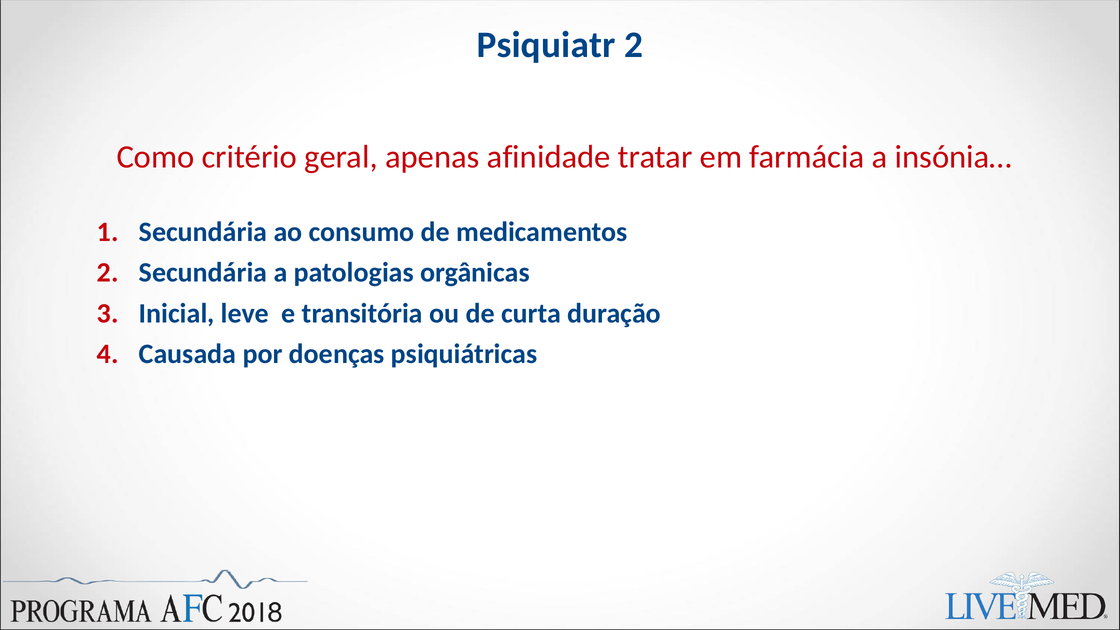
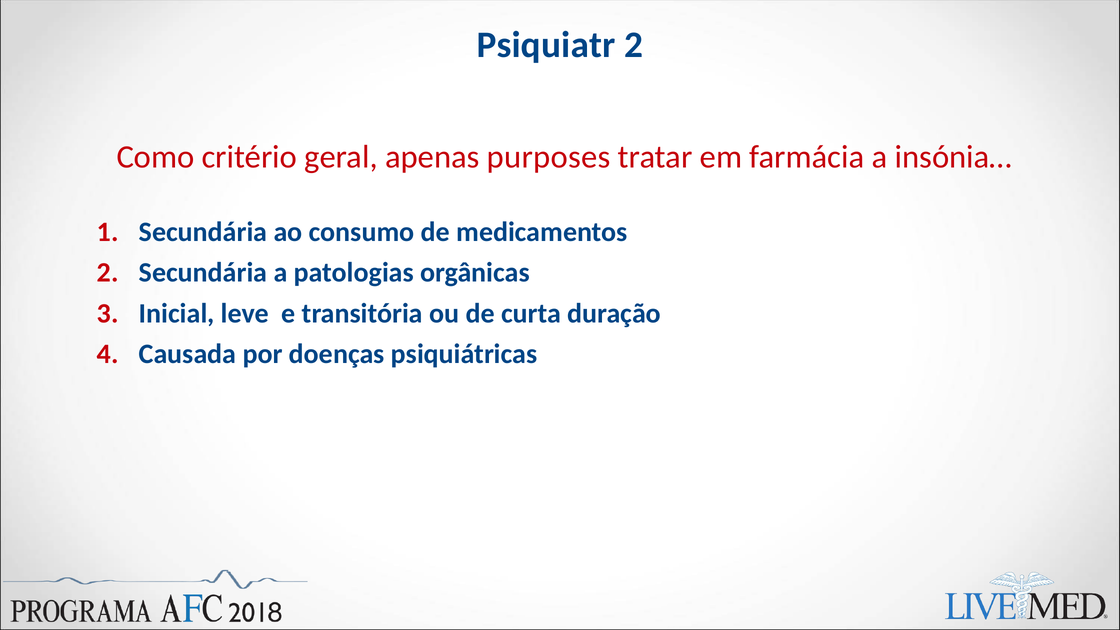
afinidade: afinidade -> purposes
